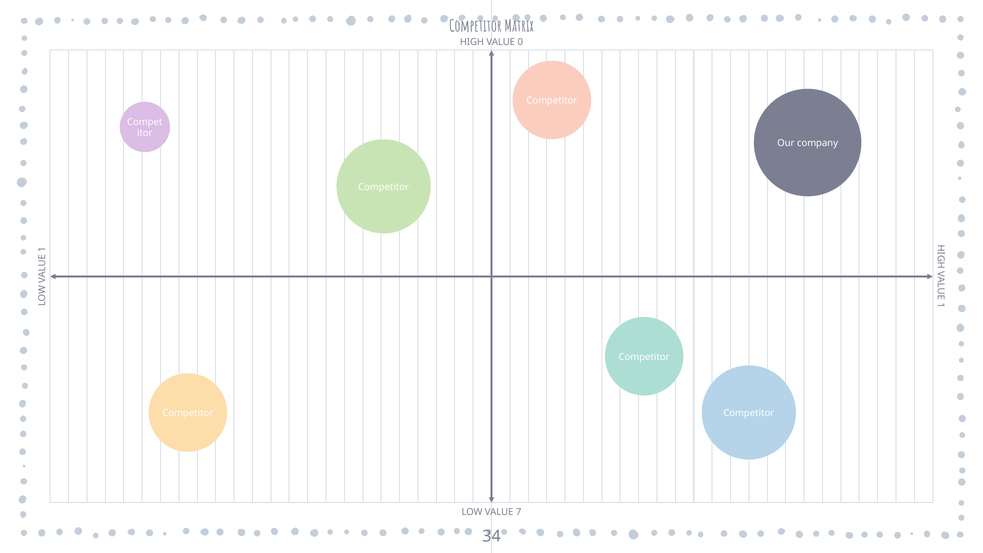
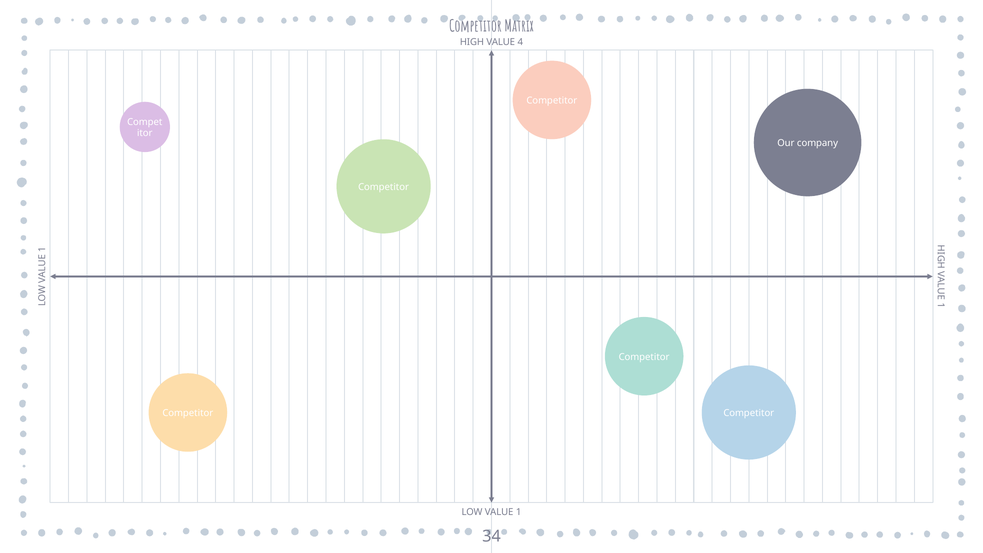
0: 0 -> 4
VALUE 7: 7 -> 1
